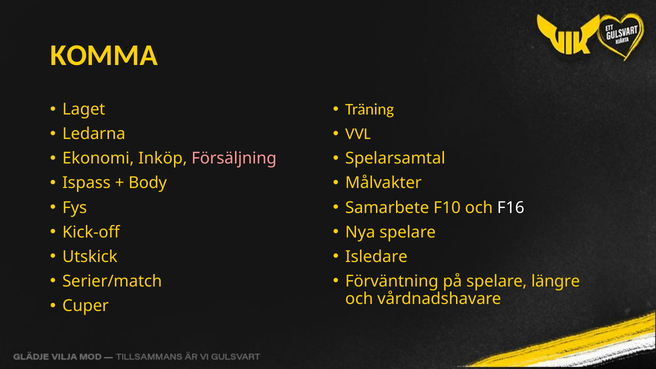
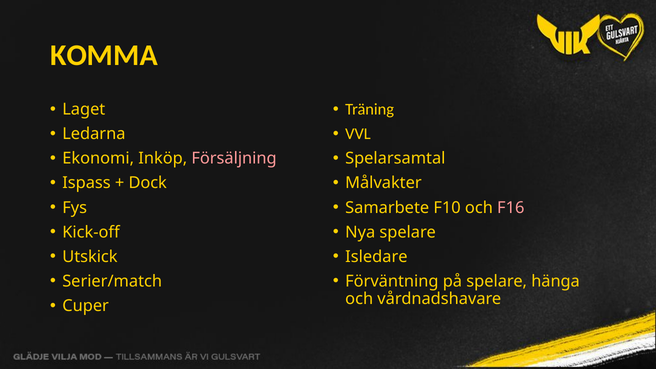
Body: Body -> Dock
F16 colour: white -> pink
längre: längre -> hänga
